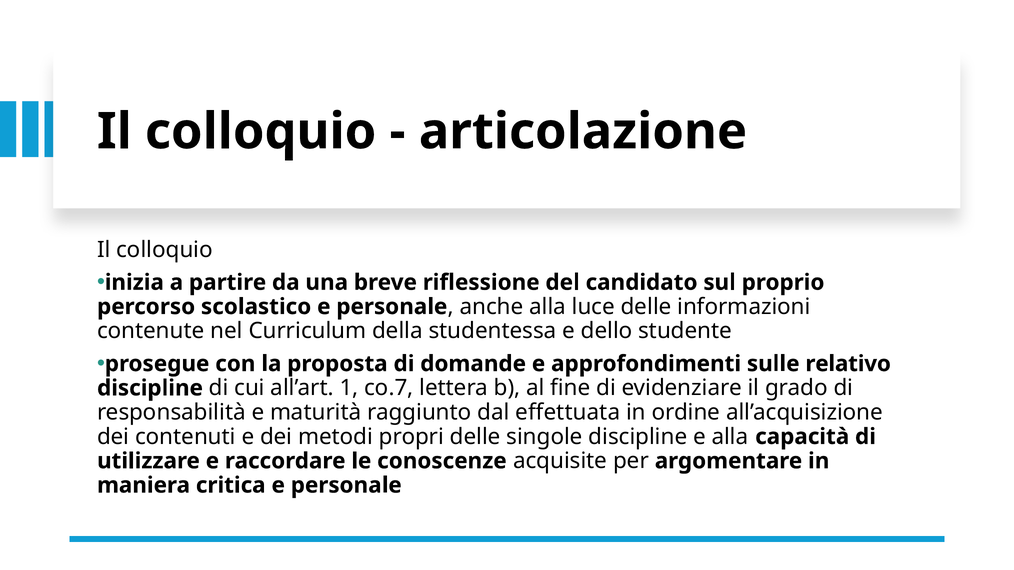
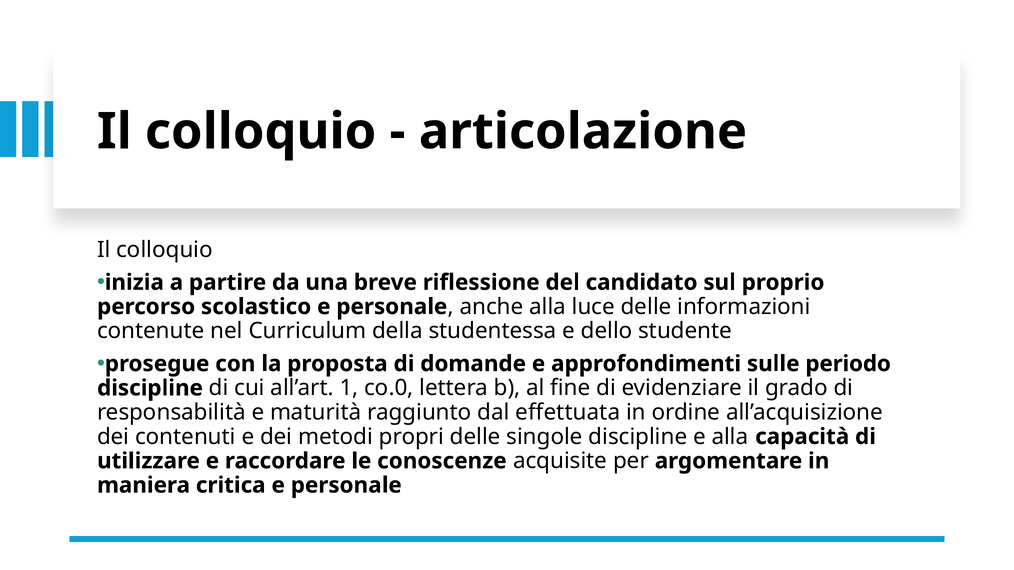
relativo: relativo -> periodo
co.7: co.7 -> co.0
